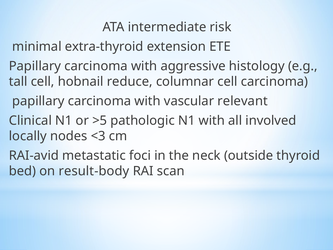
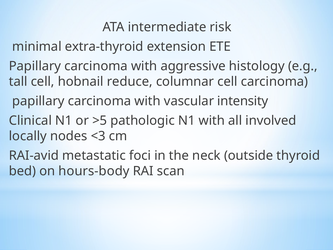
relevant: relevant -> intensity
result-body: result-body -> hours-body
